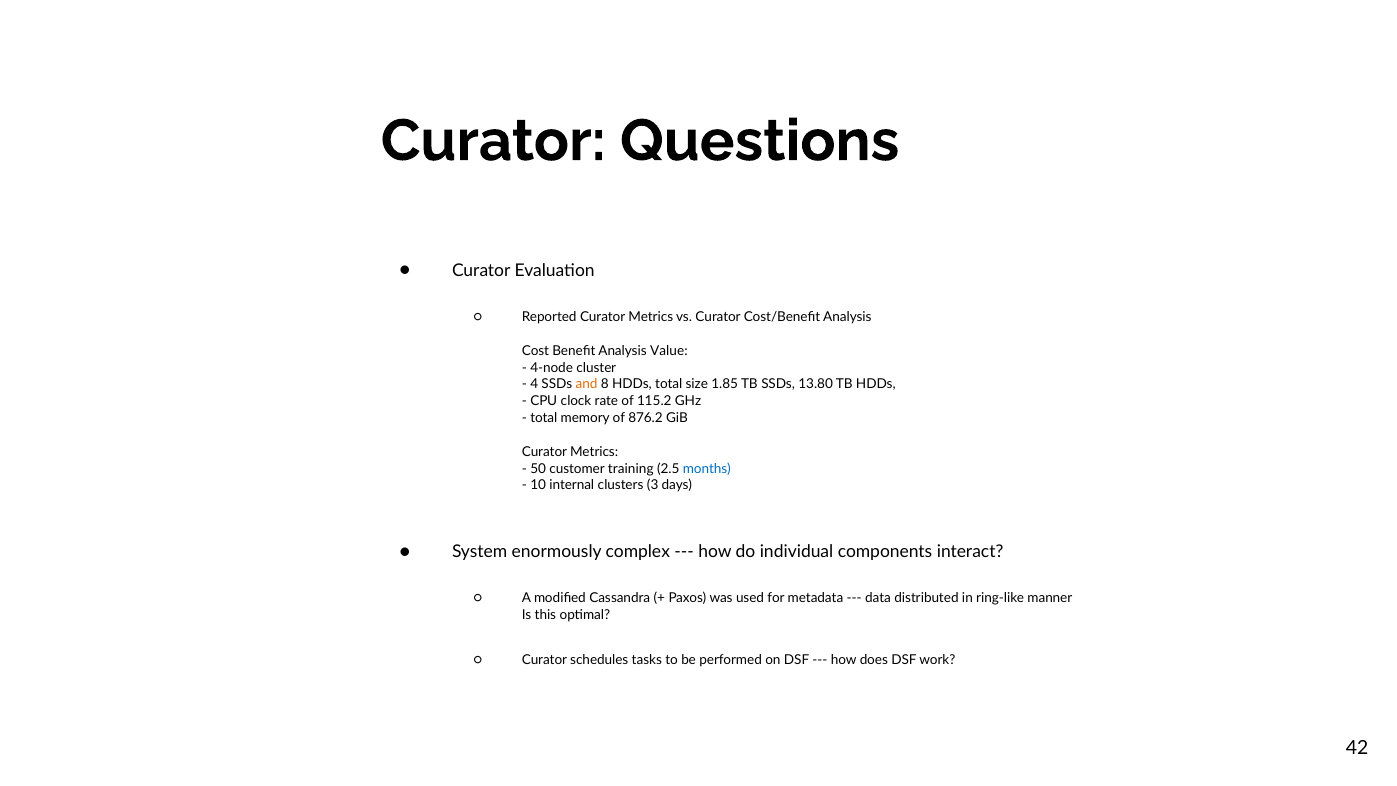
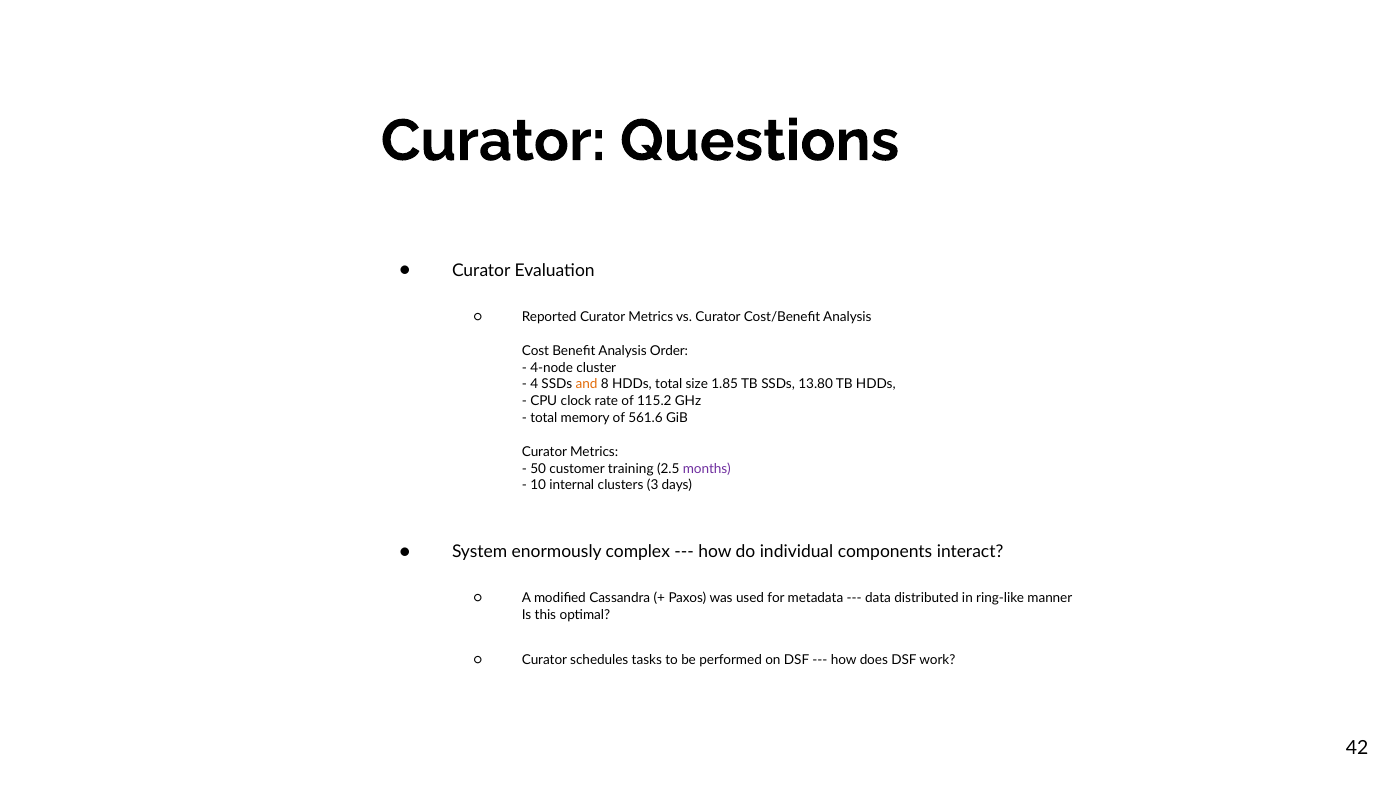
Value: Value -> Order
876.2: 876.2 -> 561.6
months colour: blue -> purple
